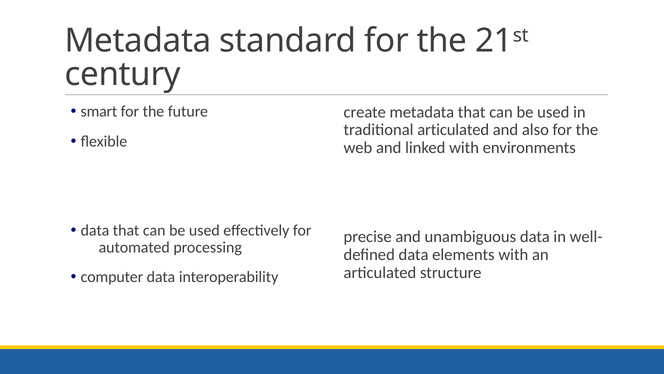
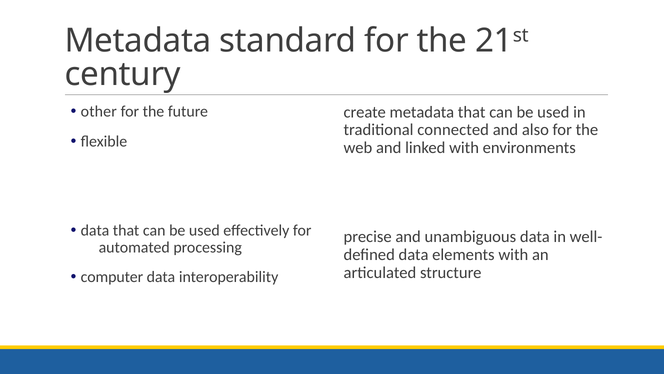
smart: smart -> other
traditional articulated: articulated -> connected
